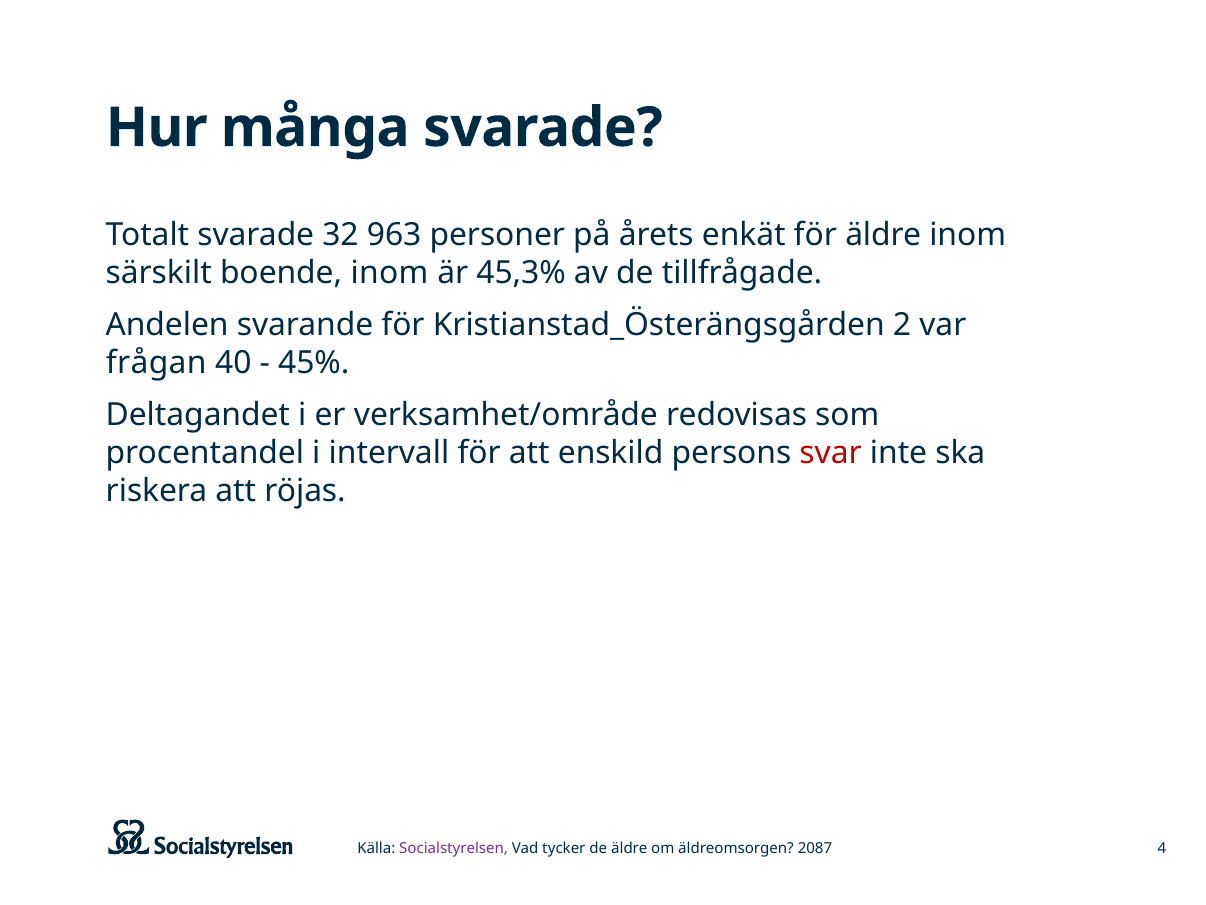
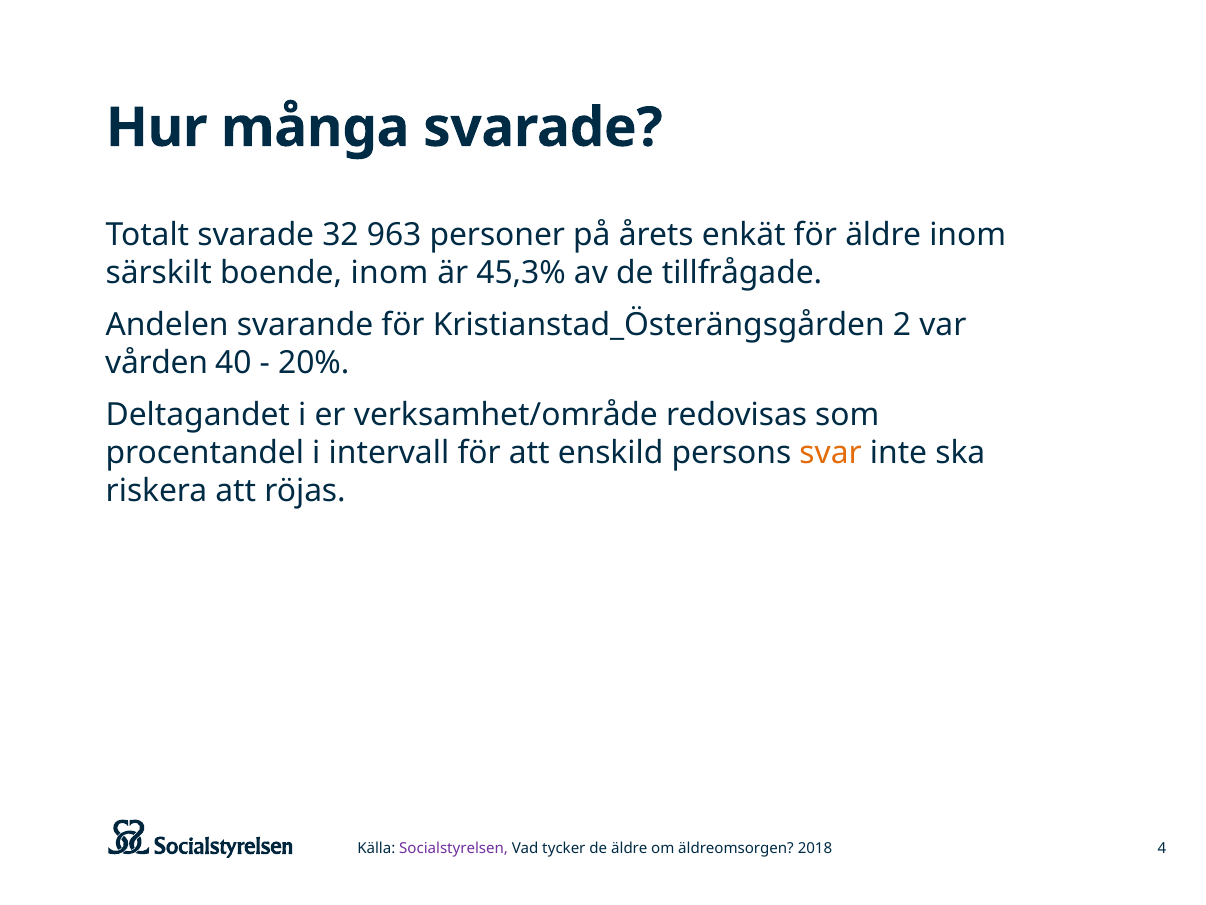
frågan: frågan -> vården
45%: 45% -> 20%
svar colour: red -> orange
2087: 2087 -> 2018
